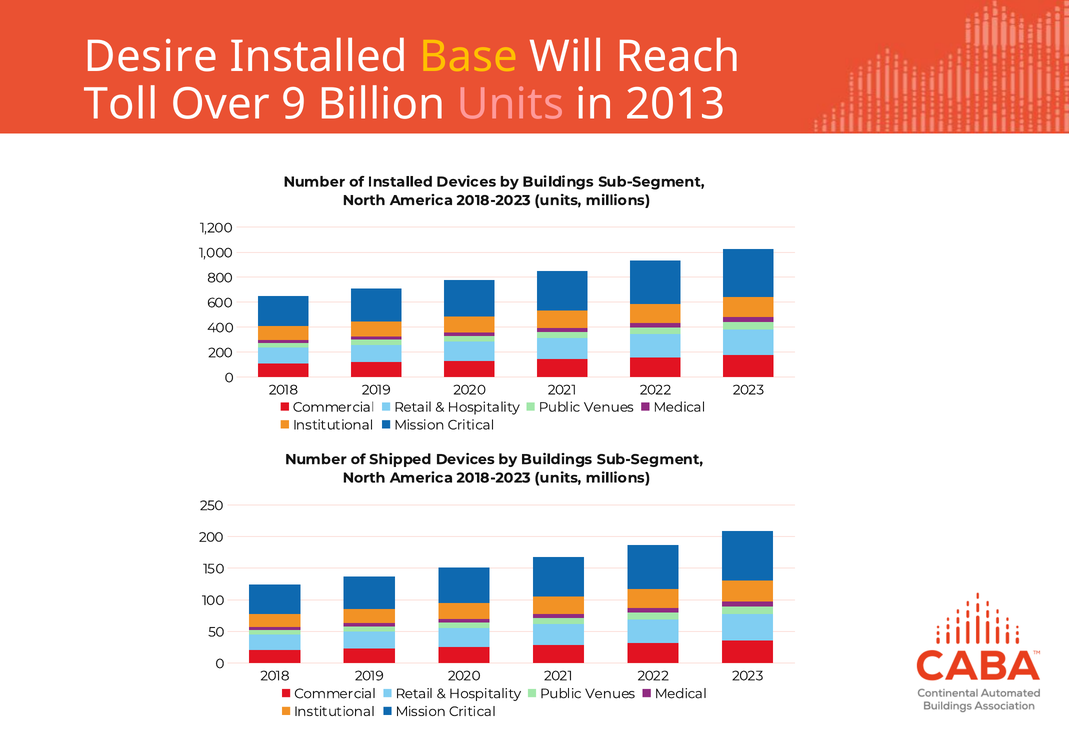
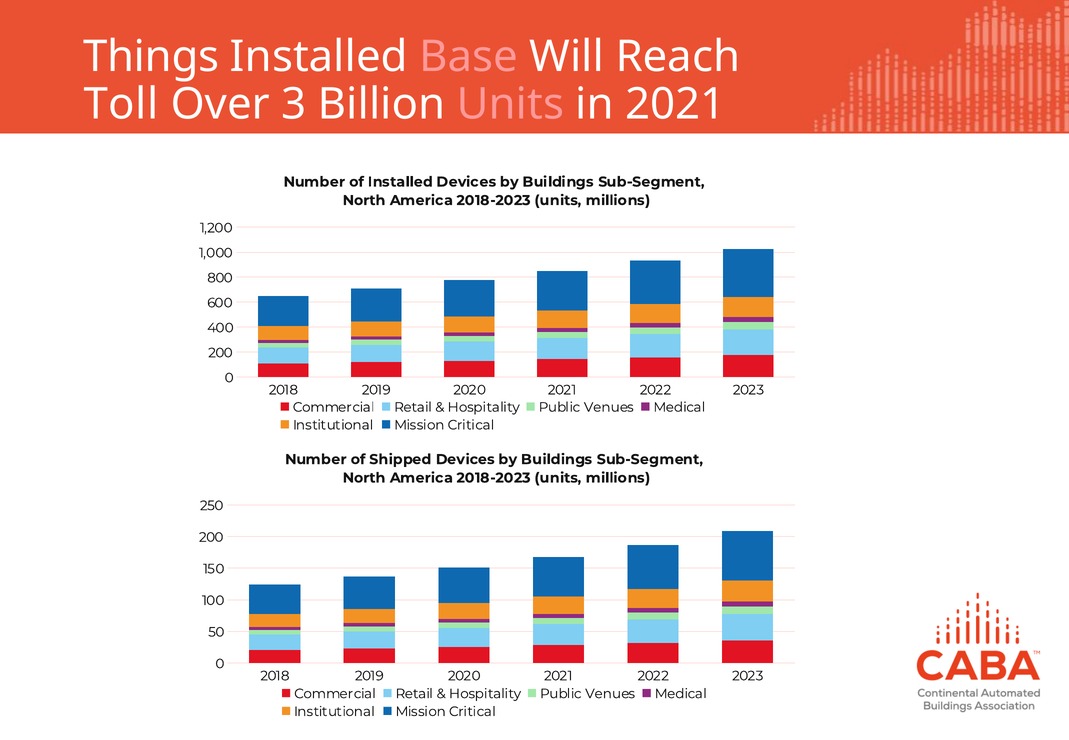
Desire: Desire -> Things
Base colour: yellow -> pink
9: 9 -> 3
in 2013: 2013 -> 2021
